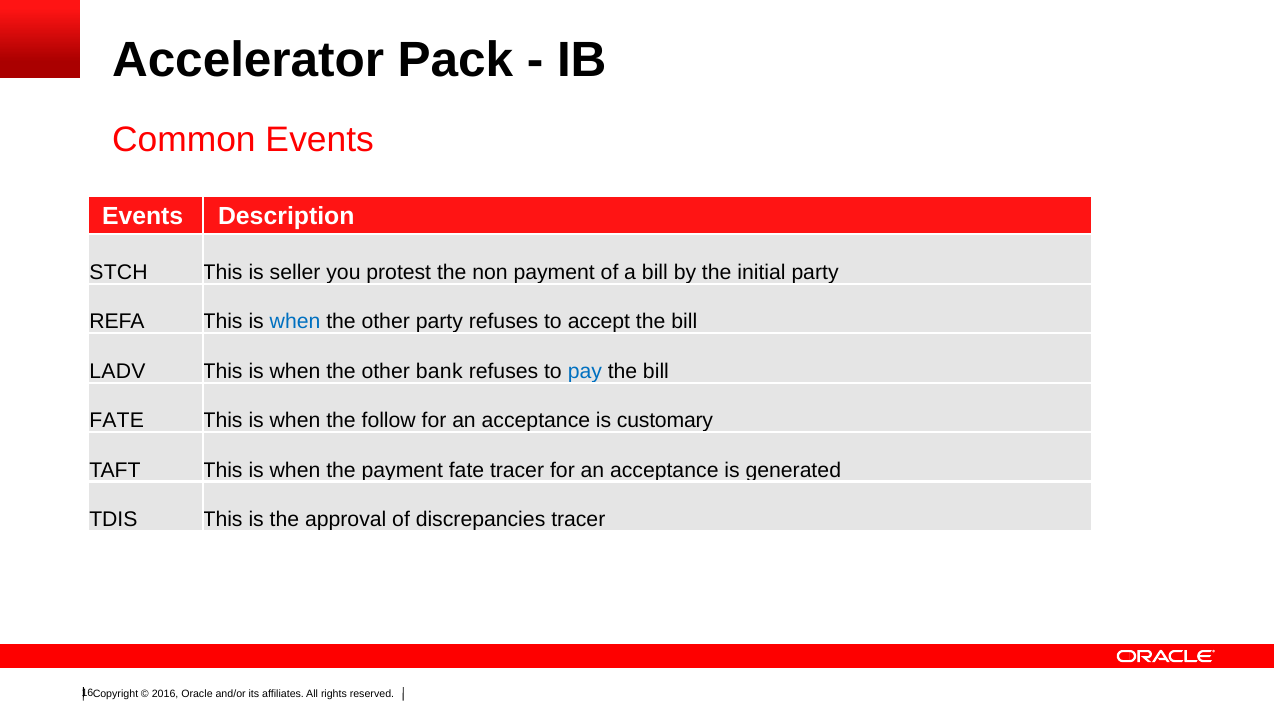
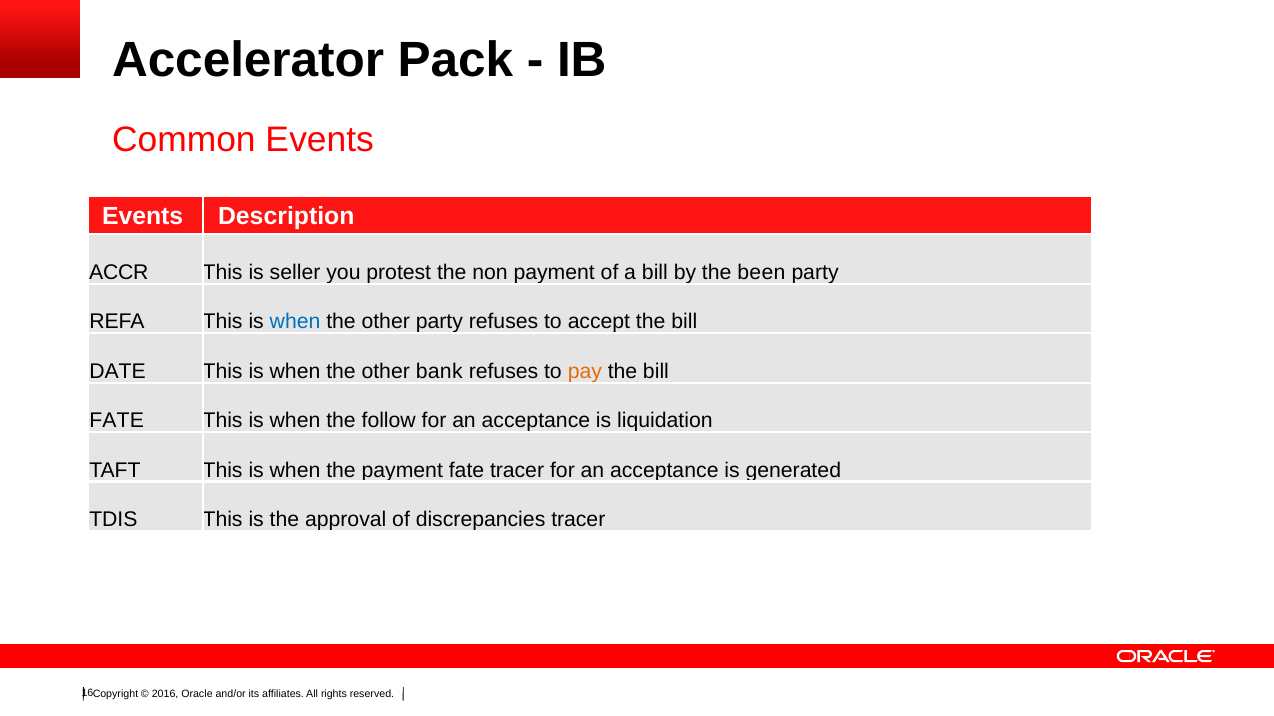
STCH: STCH -> ACCR
initial: initial -> been
LADV: LADV -> DATE
pay colour: blue -> orange
customary: customary -> liquidation
